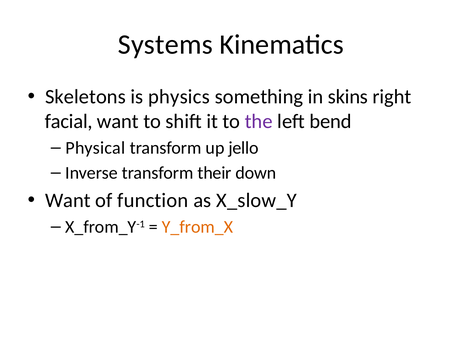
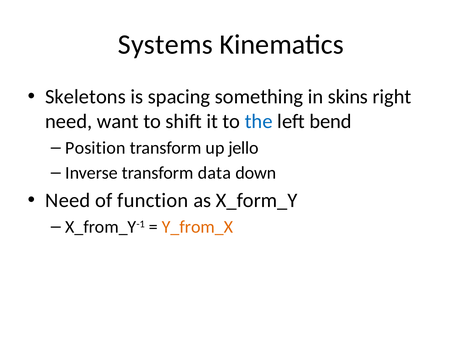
physics: physics -> spacing
facial at (69, 122): facial -> need
the colour: purple -> blue
Physical: Physical -> Position
their: their -> data
Want at (68, 201): Want -> Need
X_slow_Y: X_slow_Y -> X_form_Y
